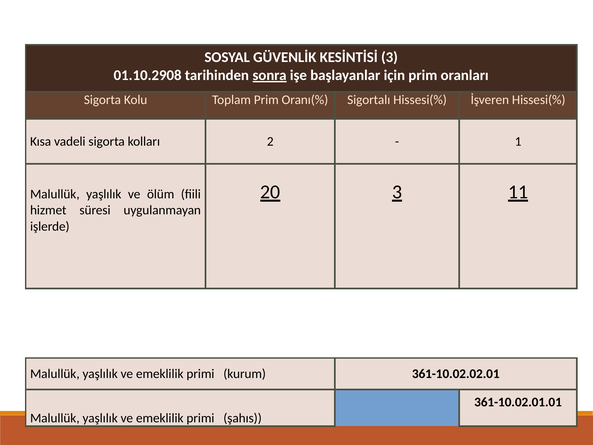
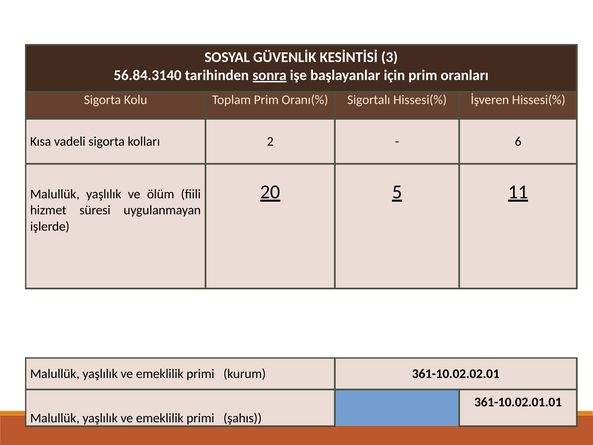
01.10.2908: 01.10.2908 -> 56.84.3140
1: 1 -> 6
20 3: 3 -> 5
